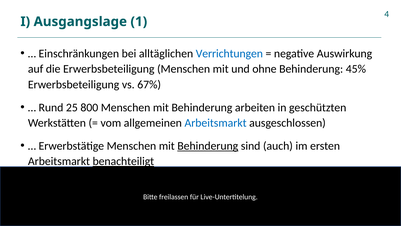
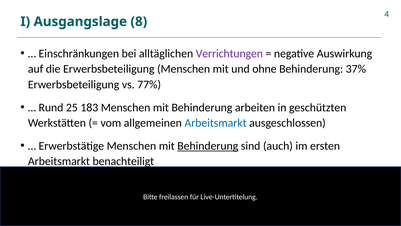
1: 1 -> 8
Verrichtungen colour: blue -> purple
45%: 45% -> 37%
67%: 67% -> 77%
800: 800 -> 183
benachteiligt underline: present -> none
